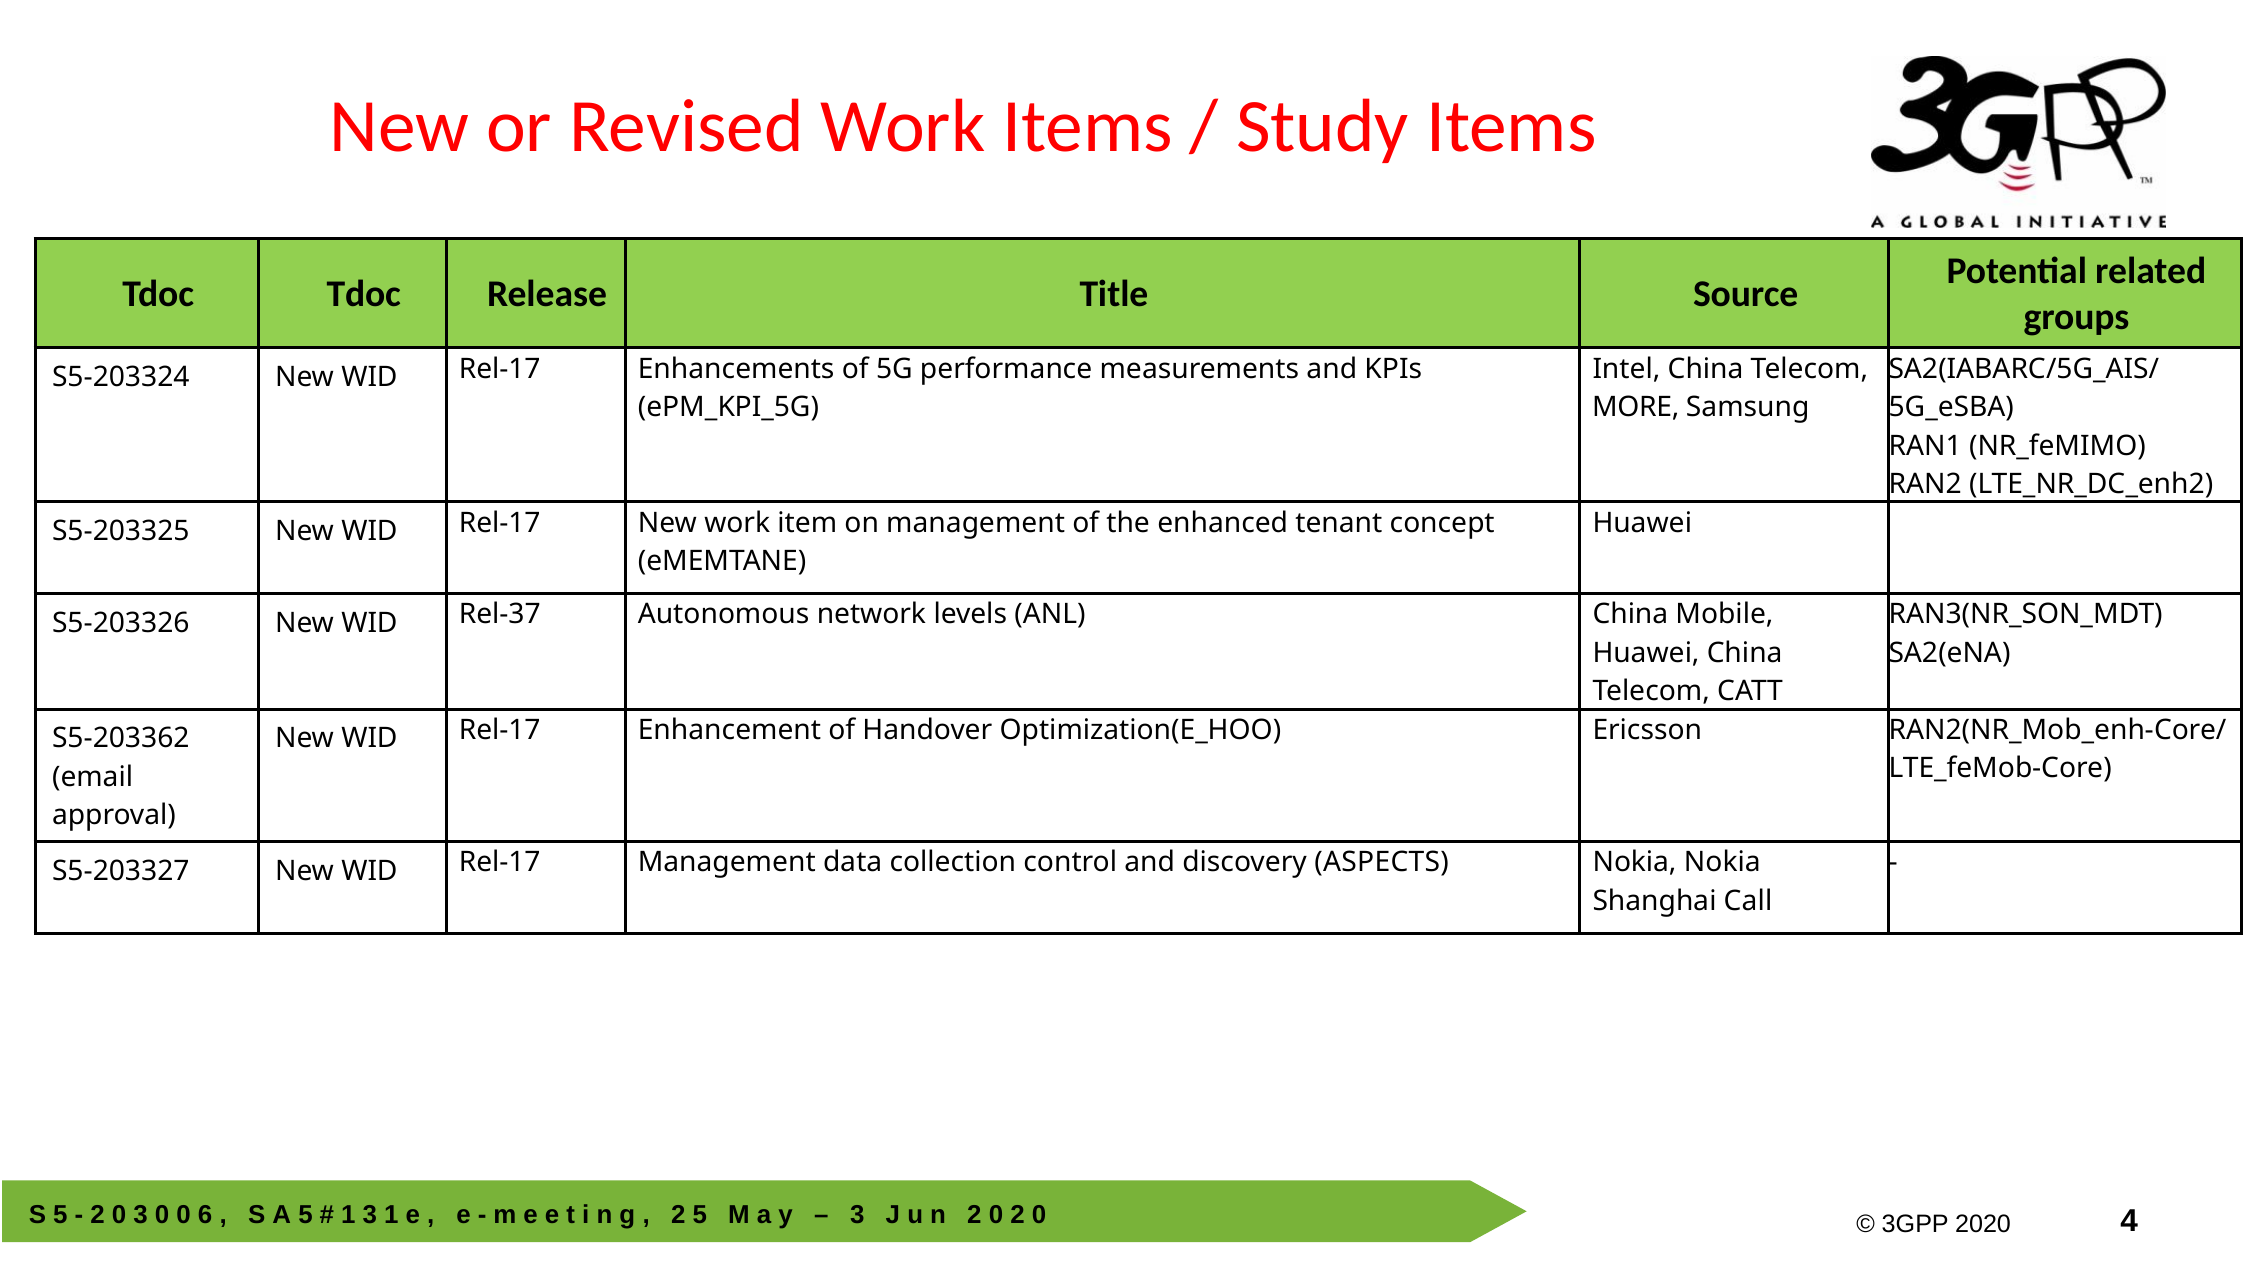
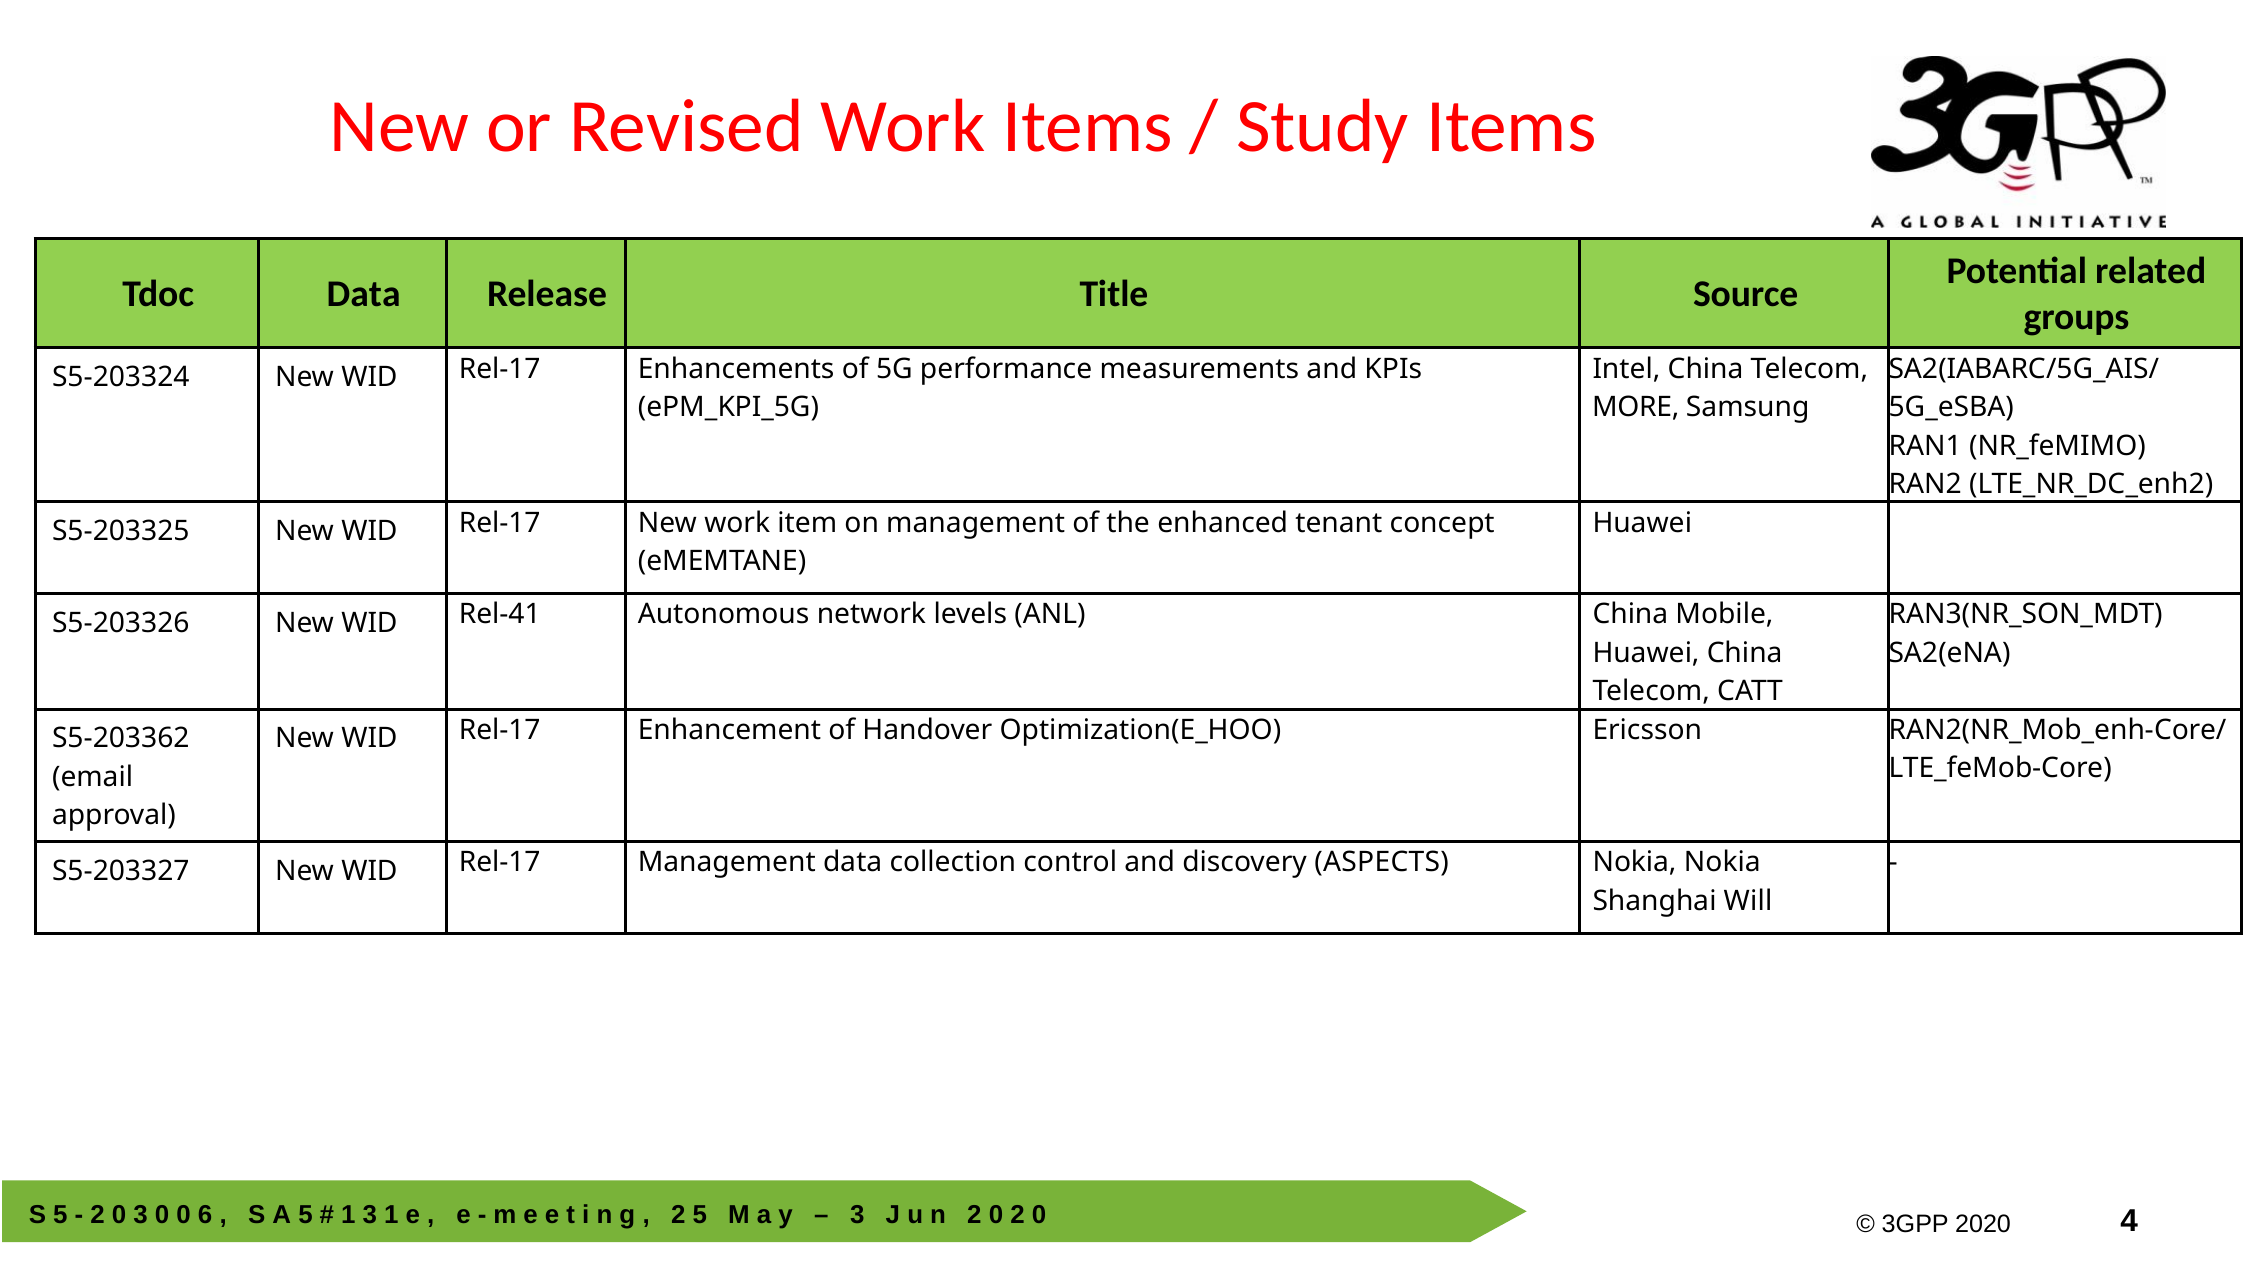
Tdoc Tdoc: Tdoc -> Data
Rel-37: Rel-37 -> Rel-41
Call: Call -> Will
